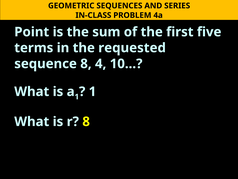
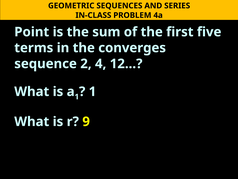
requested: requested -> converges
sequence 8: 8 -> 2
10…: 10… -> 12…
r 8: 8 -> 9
